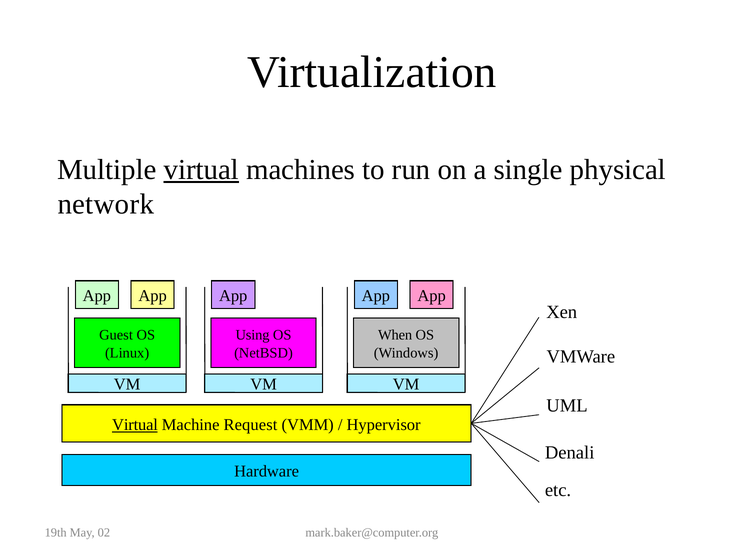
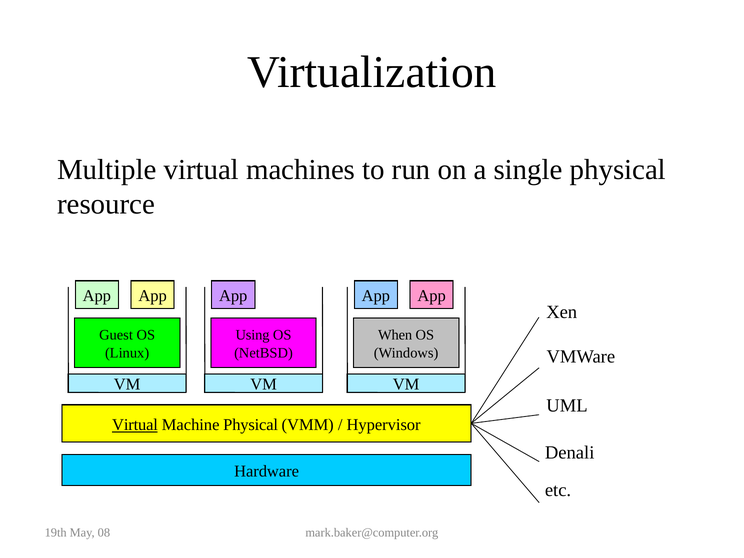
virtual at (201, 170) underline: present -> none
network: network -> resource
Machine Request: Request -> Physical
02: 02 -> 08
